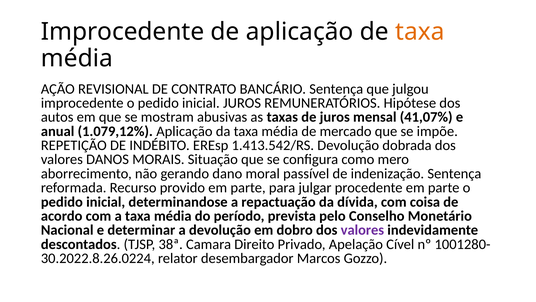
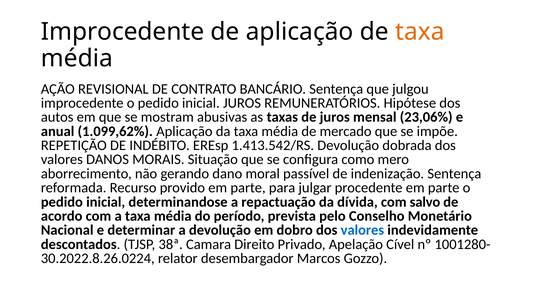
41,07%: 41,07% -> 23,06%
1.079,12%: 1.079,12% -> 1.099,62%
coisa: coisa -> salvo
valores at (362, 230) colour: purple -> blue
